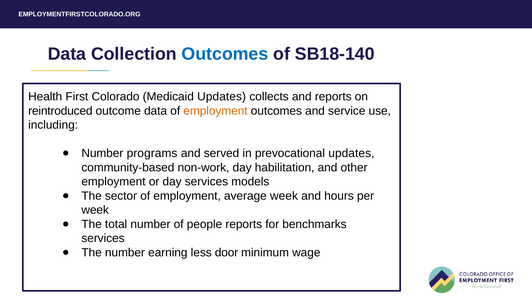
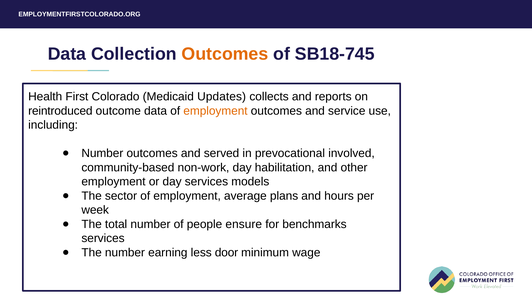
Outcomes at (225, 54) colour: blue -> orange
SB18-140: SB18-140 -> SB18-745
Number programs: programs -> outcomes
prevocational updates: updates -> involved
average week: week -> plans
people reports: reports -> ensure
